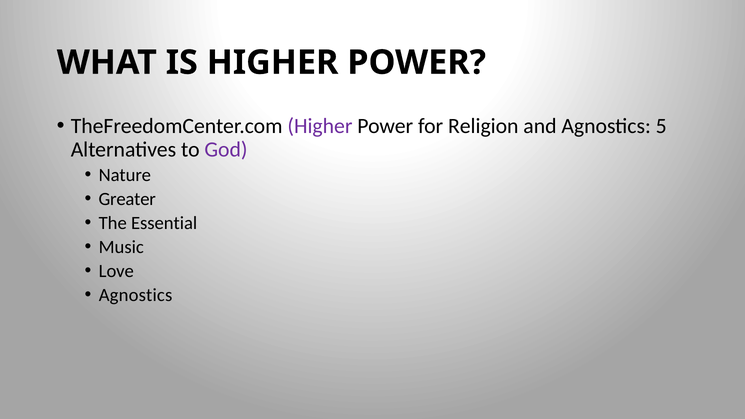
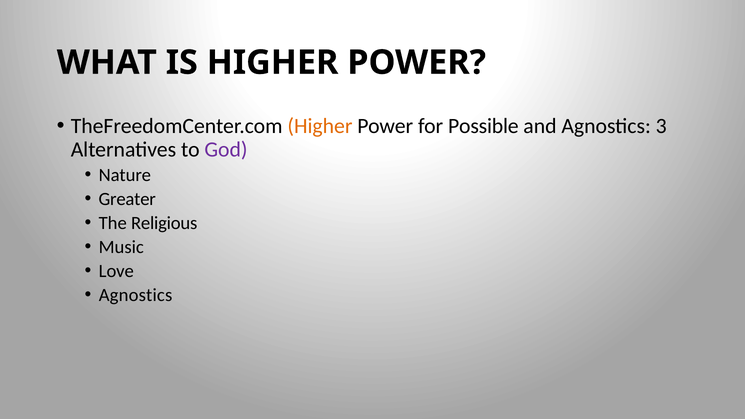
Higher at (320, 126) colour: purple -> orange
Religion: Religion -> Possible
5: 5 -> 3
Essential: Essential -> Religious
